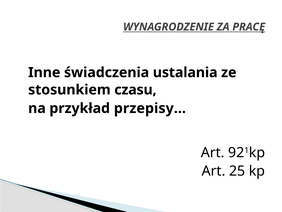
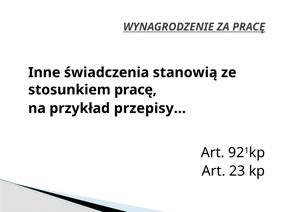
ustalania: ustalania -> stanowią
stosunkiem czasu: czasu -> pracę
25: 25 -> 23
